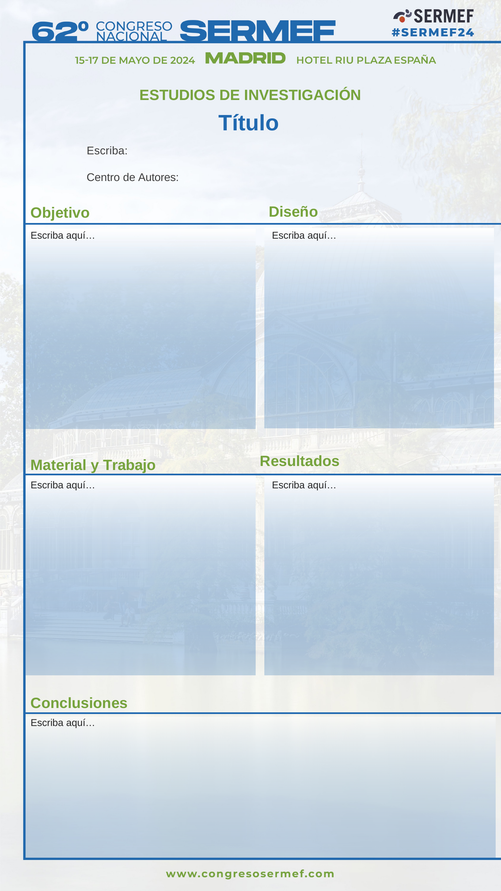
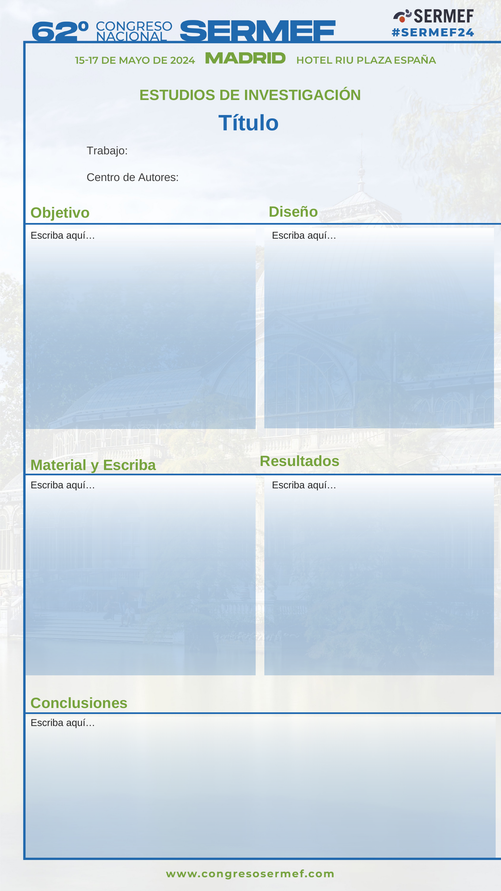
Escriba at (107, 151): Escriba -> Trabajo
y Trabajo: Trabajo -> Escriba
